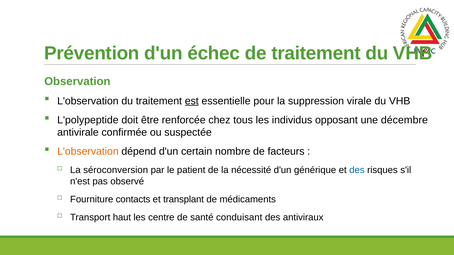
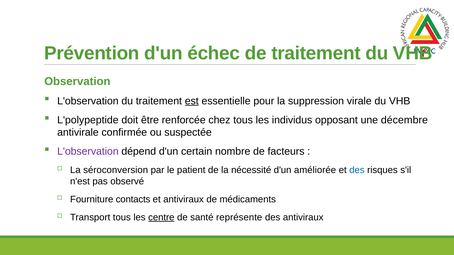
L'observation at (88, 152) colour: orange -> purple
générique: générique -> améliorée
et transplant: transplant -> antiviraux
Transport haut: haut -> tous
centre underline: none -> present
conduisant: conduisant -> représente
